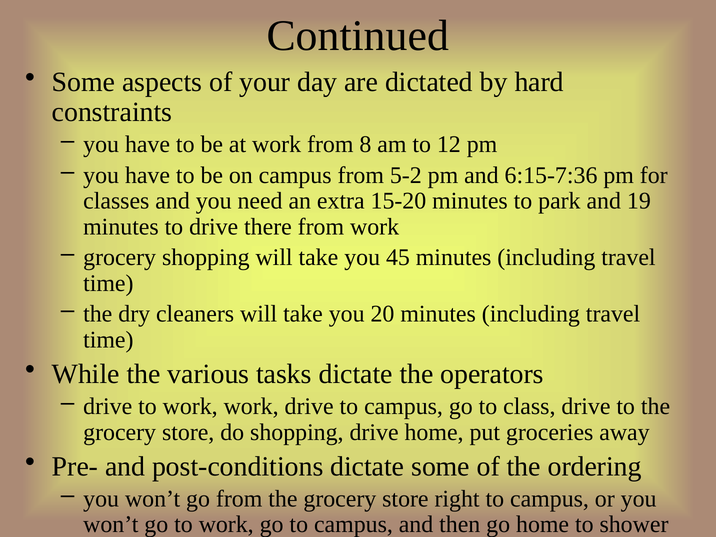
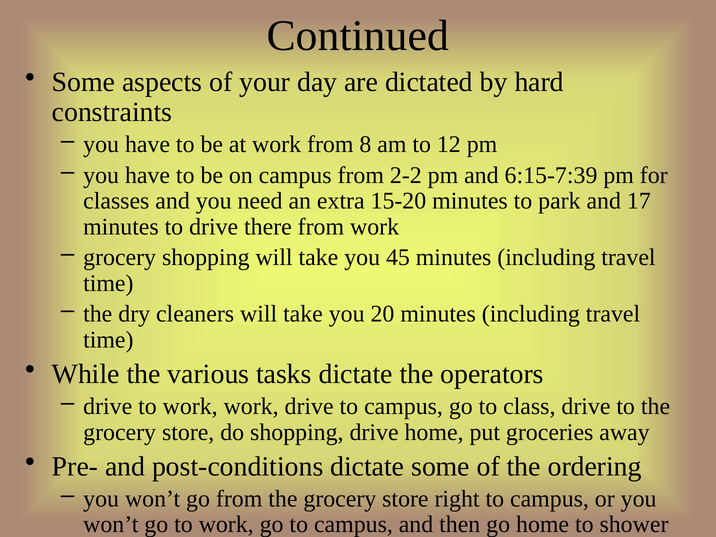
5-2: 5-2 -> 2-2
6:15-7:36: 6:15-7:36 -> 6:15-7:39
19: 19 -> 17
